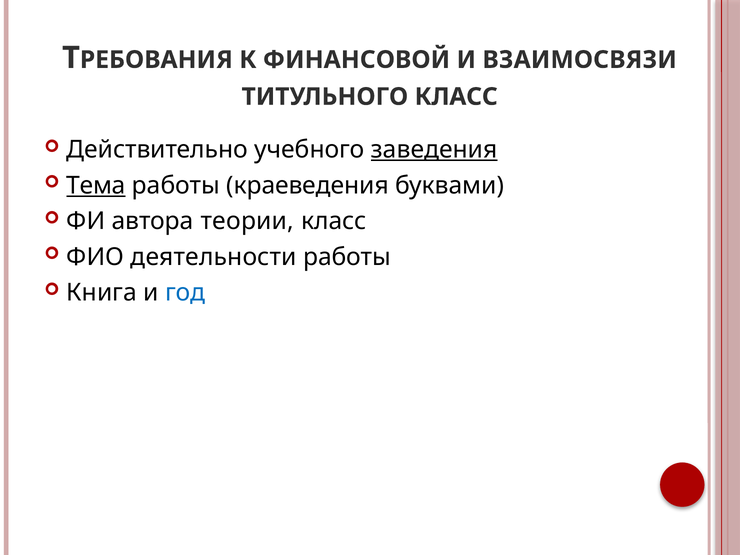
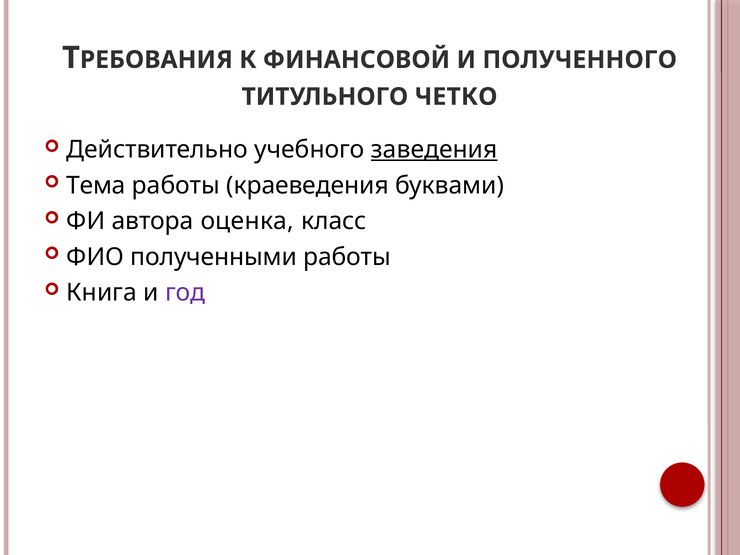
ВЗАИМОСВЯЗИ: ВЗАИМОСВЯЗИ -> ПОЛУЧЕННОГО
ТИТУЛЬНОГО КЛАСС: КЛАСС -> ЧЕТКО
Тема underline: present -> none
теории: теории -> оценка
деятельности: деятельности -> полученными
год colour: blue -> purple
